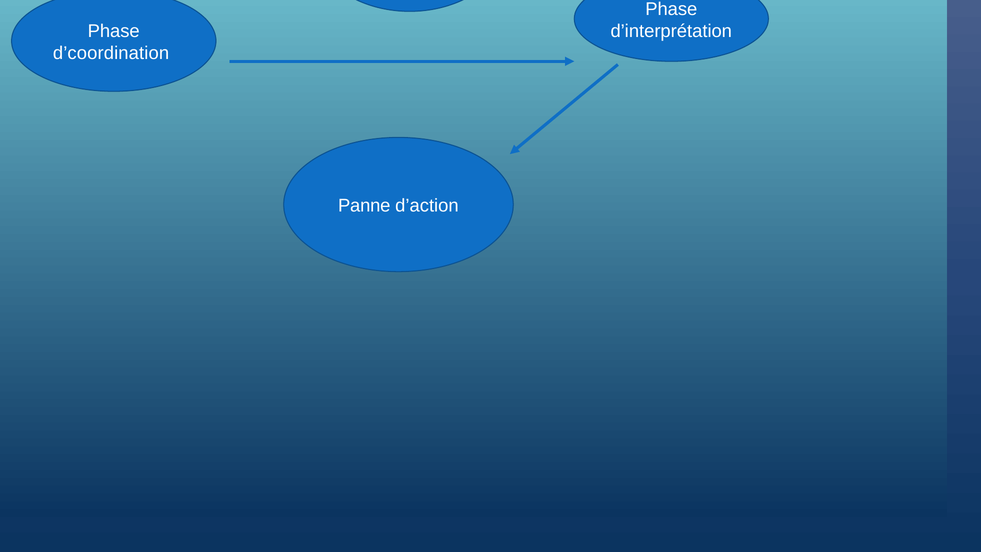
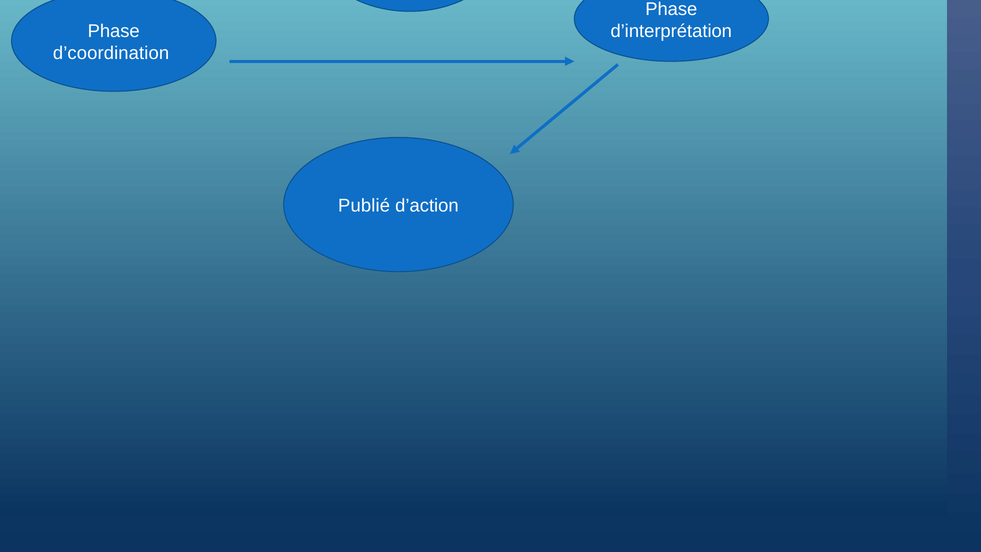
Panne: Panne -> Publié
